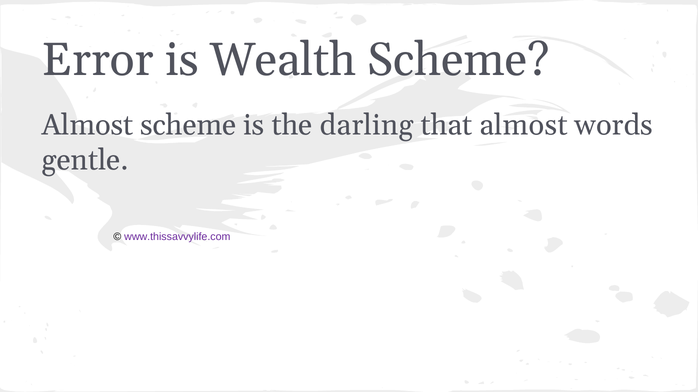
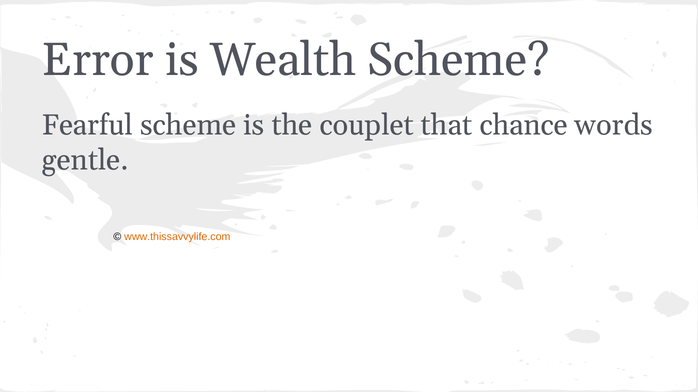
Almost at (88, 126): Almost -> Fearful
darling: darling -> couplet
that almost: almost -> chance
www.thissavvylife.com colour: purple -> orange
